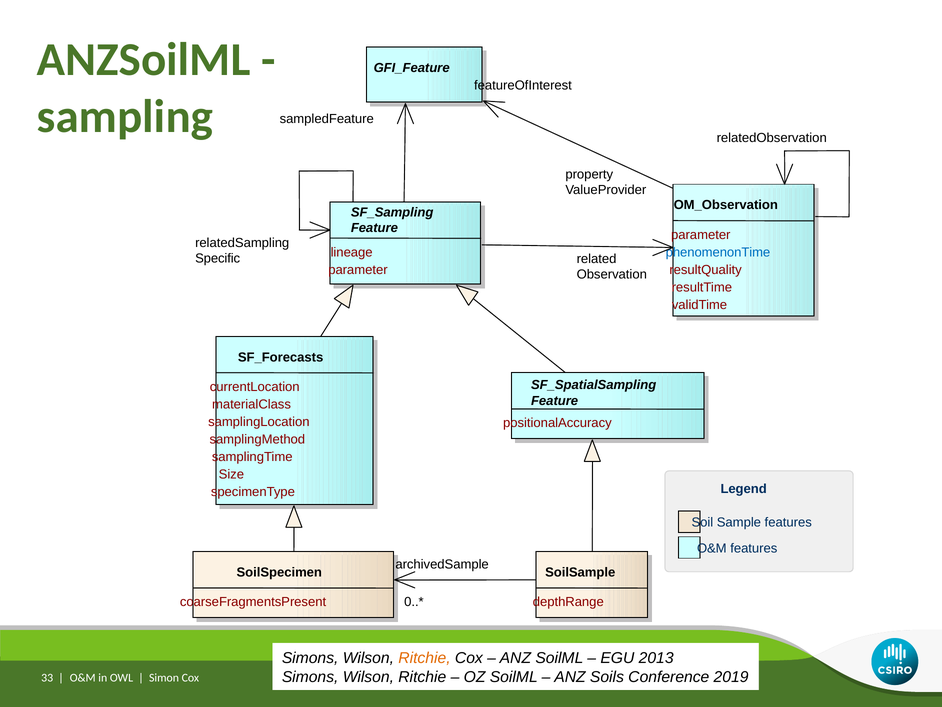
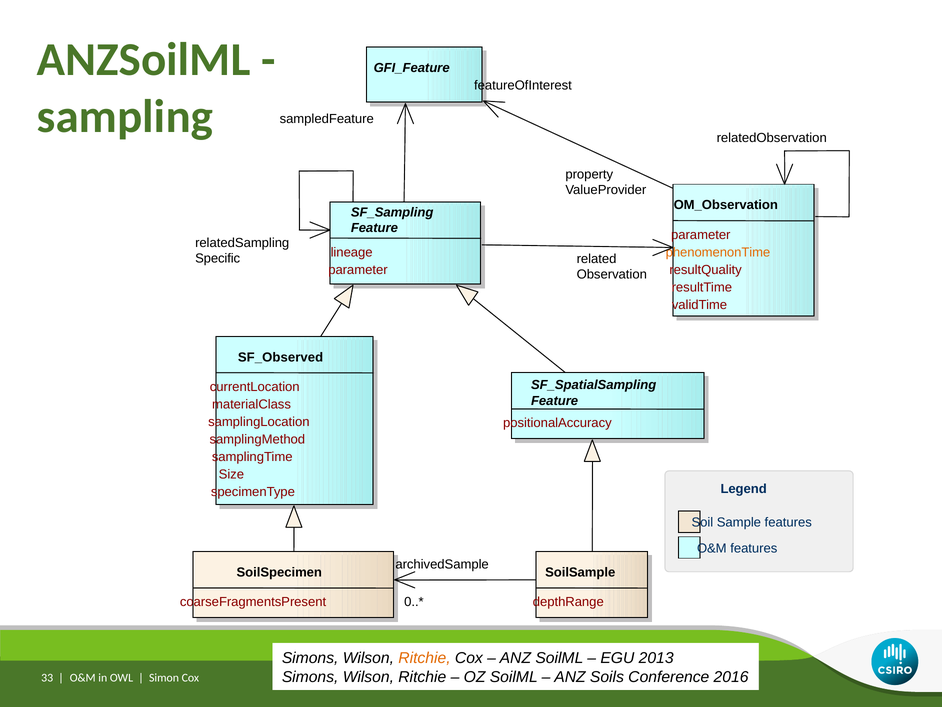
phenomenonTime colour: blue -> orange
SF_Forecasts: SF_Forecasts -> SF_Observed
2019: 2019 -> 2016
